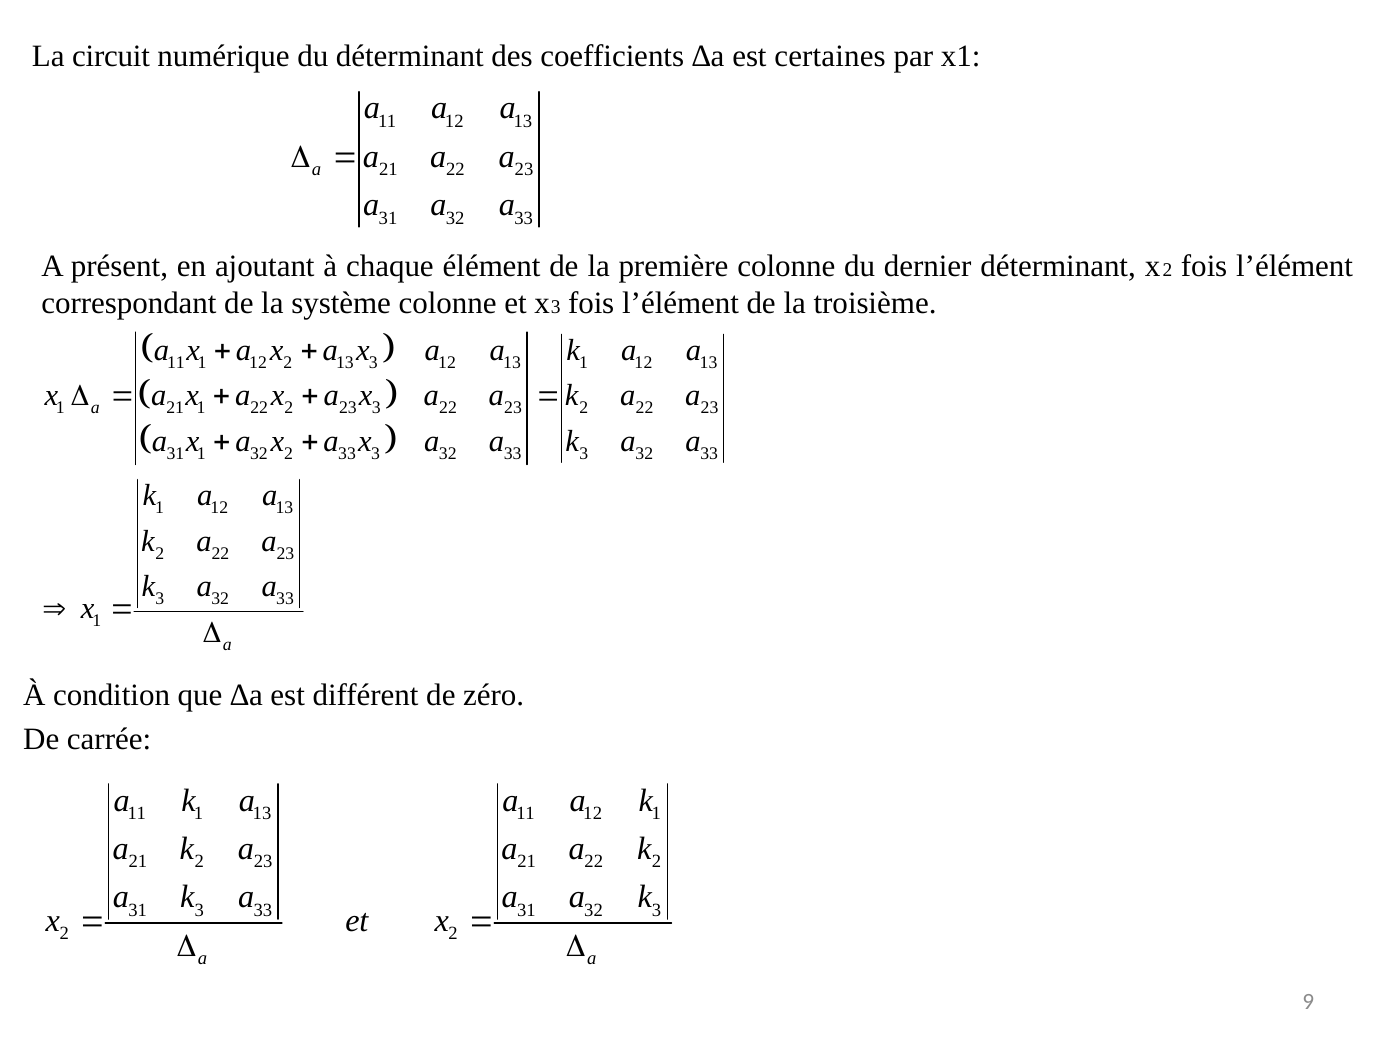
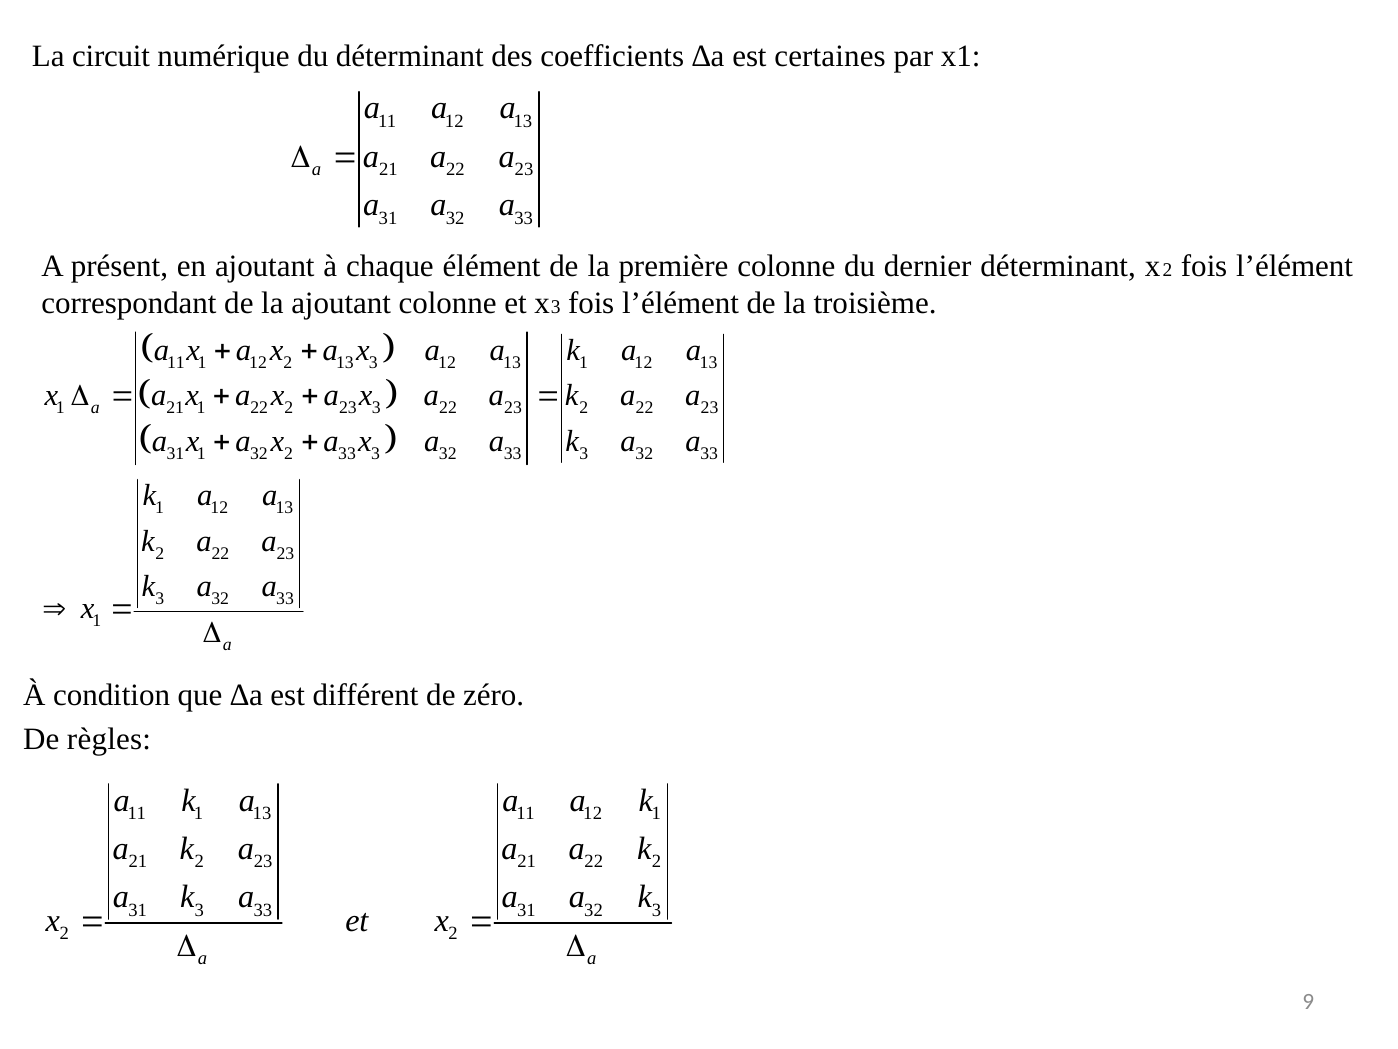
la système: système -> ajoutant
carrée: carrée -> règles
